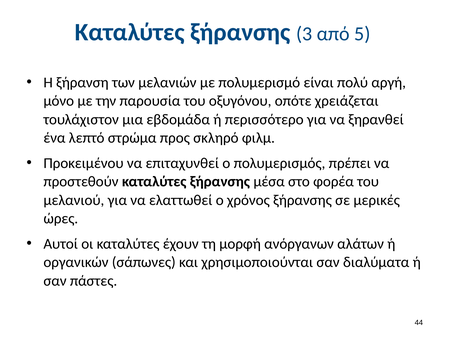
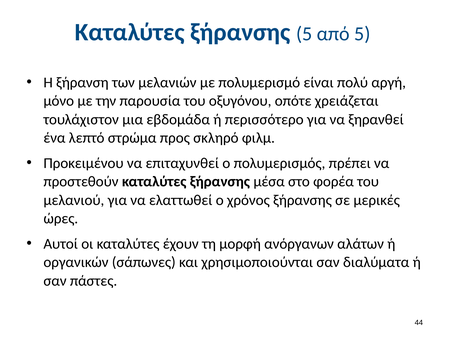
ξήρανσης 3: 3 -> 5
